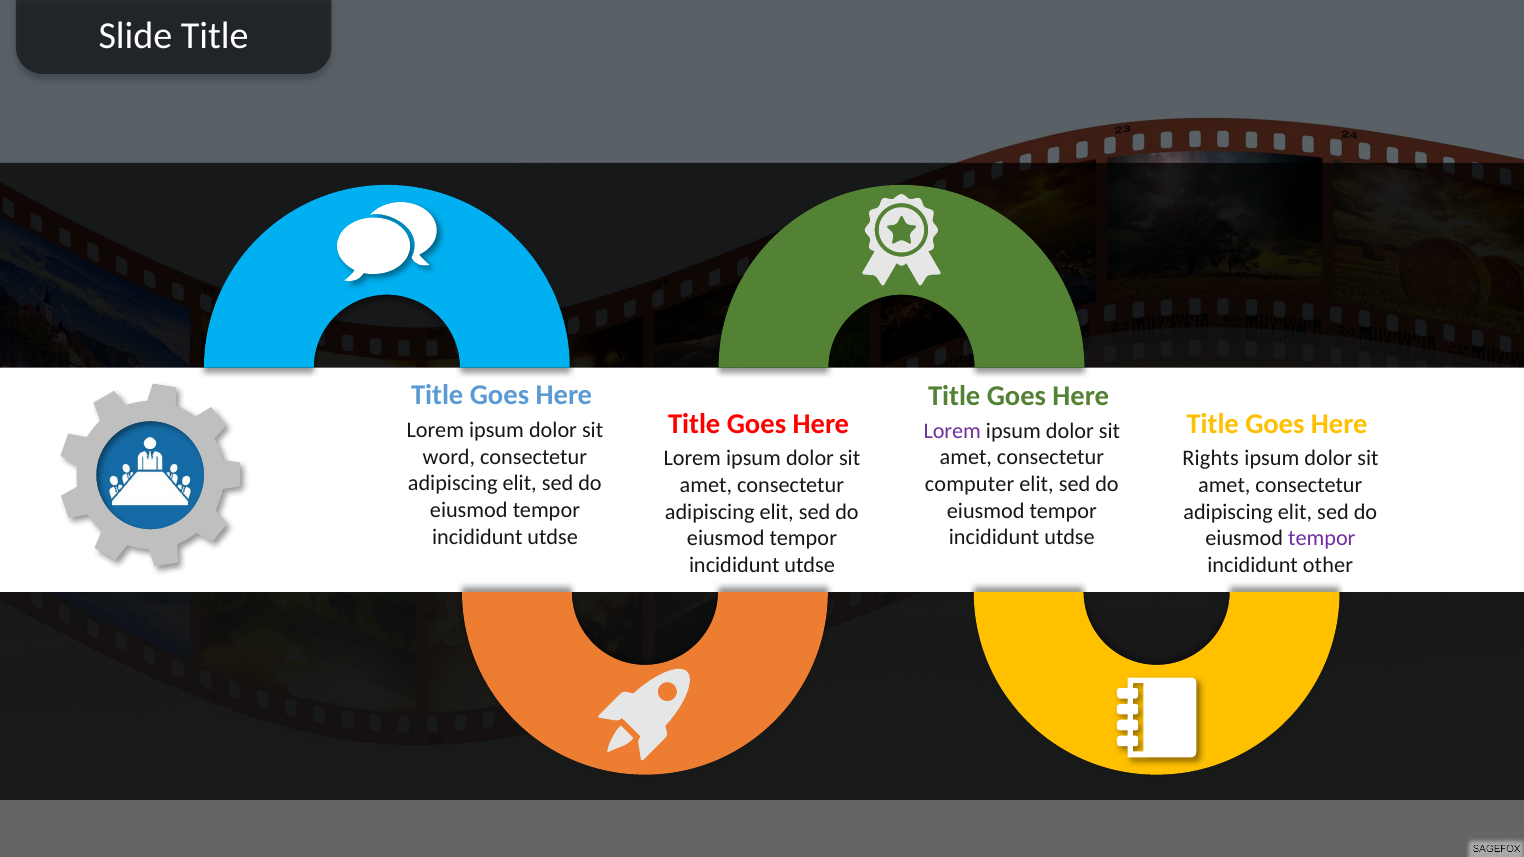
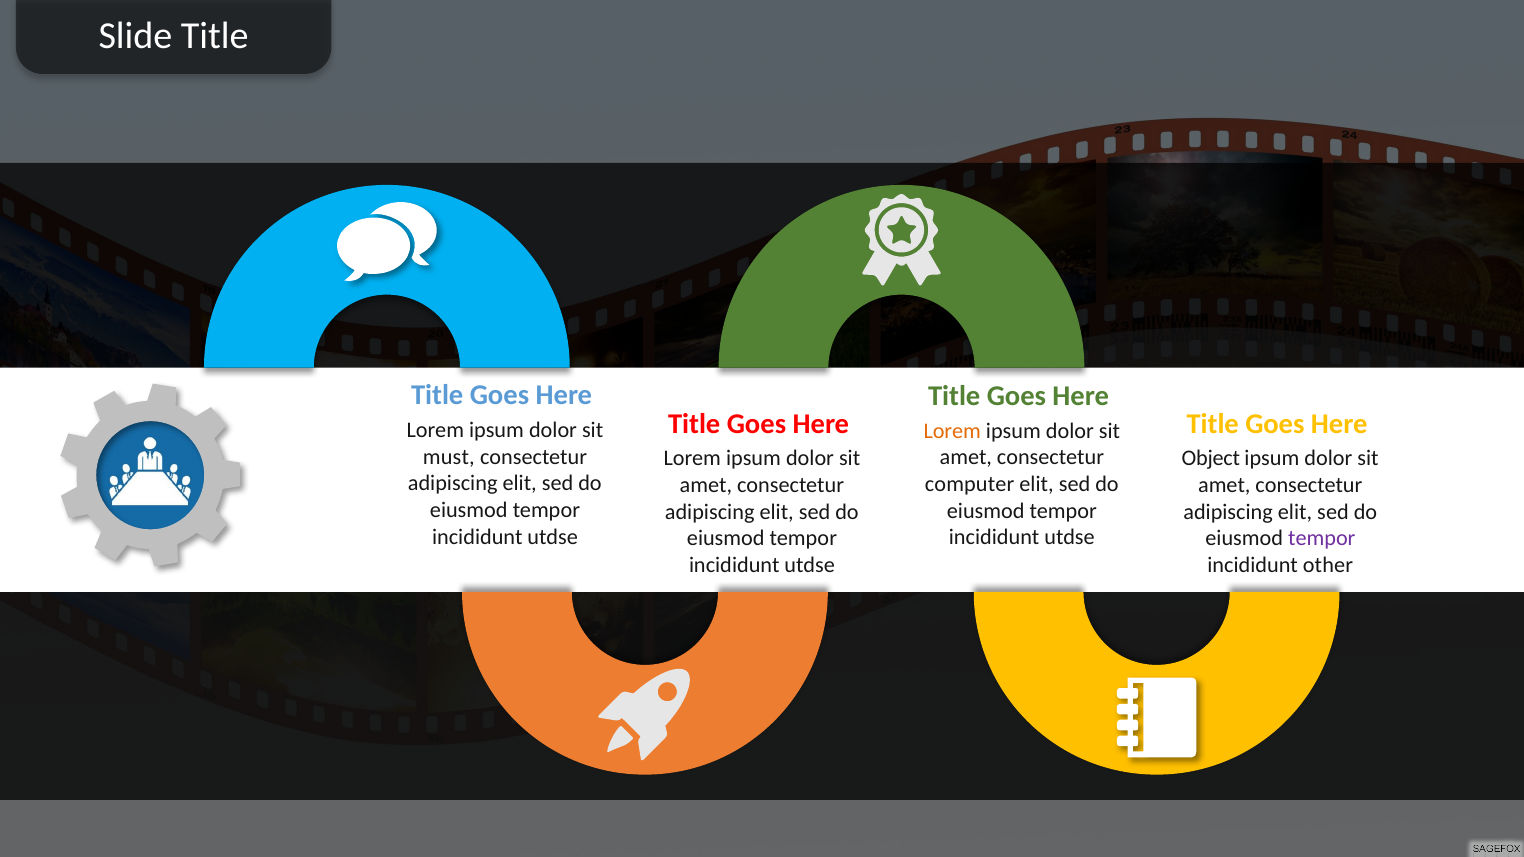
Lorem at (952, 431) colour: purple -> orange
word: word -> must
Rights: Rights -> Object
